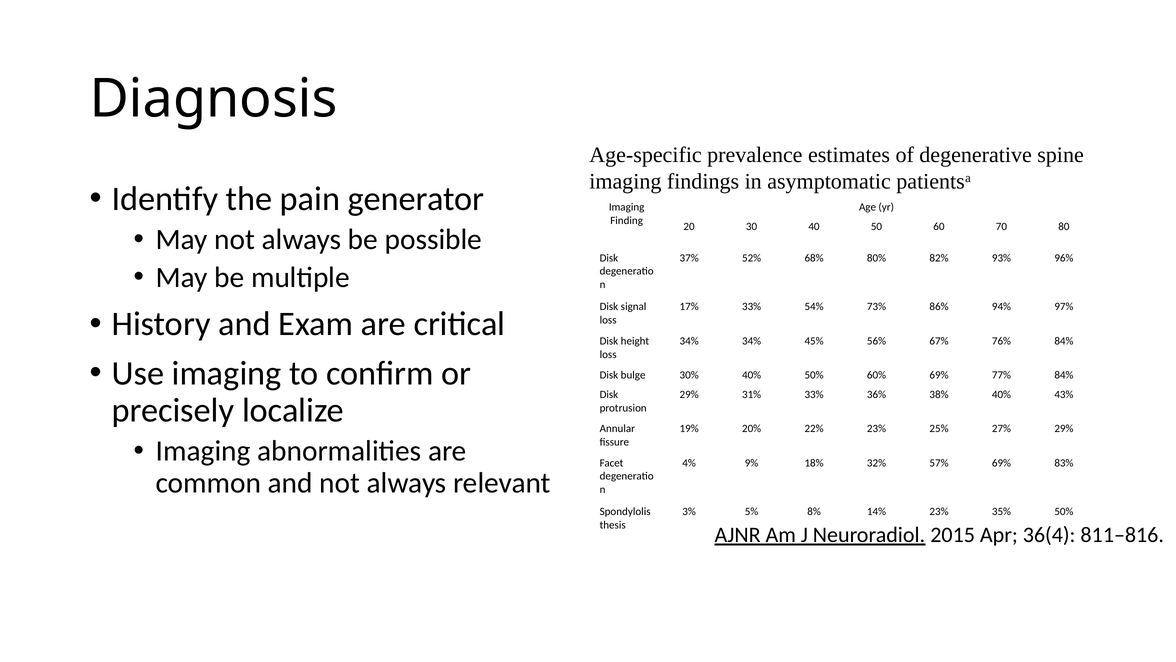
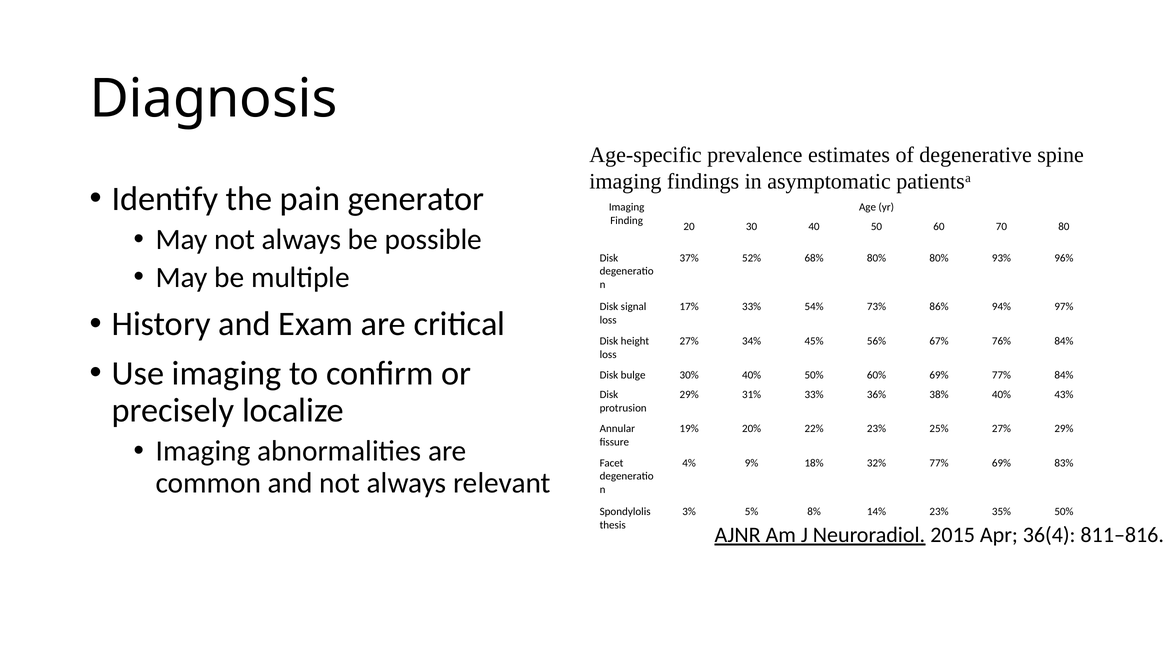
80% 82%: 82% -> 80%
34% at (689, 341): 34% -> 27%
32% 57%: 57% -> 77%
